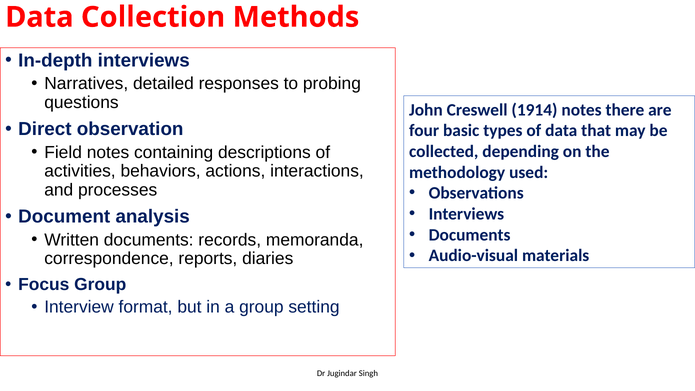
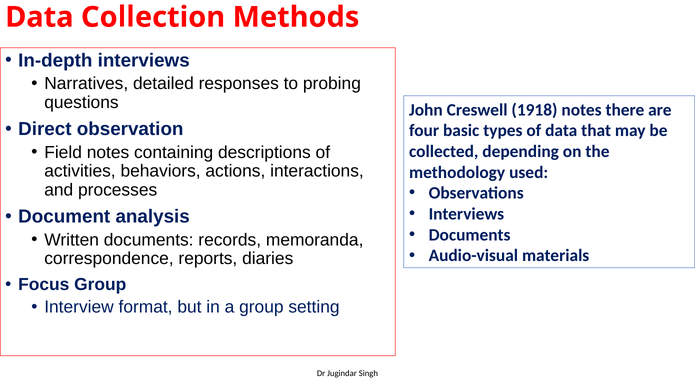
1914: 1914 -> 1918
